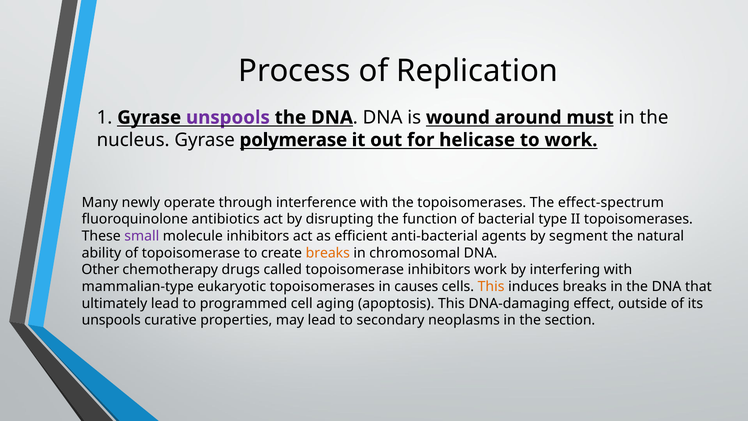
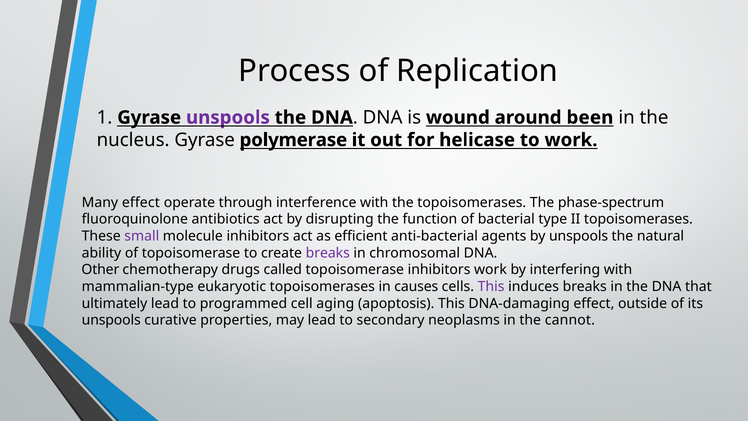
must: must -> been
Many newly: newly -> effect
effect-spectrum: effect-spectrum -> phase-spectrum
by segment: segment -> unspools
breaks at (328, 253) colour: orange -> purple
This at (491, 286) colour: orange -> purple
section: section -> cannot
